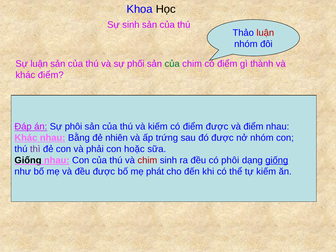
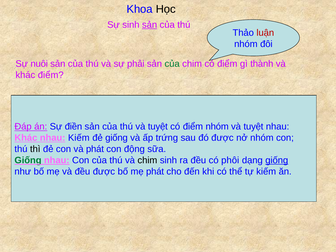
sản at (150, 25) underline: none -> present
Sự luận: luận -> nuôi
phối: phối -> phải
Sự phôi: phôi -> điền
thú và kiếm: kiếm -> tuyệt
điểm được: được -> nhóm
điểm at (253, 127): điểm -> tuyệt
nhau Bằng: Bằng -> Kiếm
đẻ nhiên: nhiên -> giống
thì colour: purple -> black
và phải: phải -> phát
hoặc: hoặc -> động
Giống at (28, 160) colour: black -> green
chim at (147, 160) colour: red -> black
